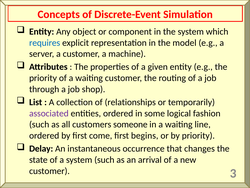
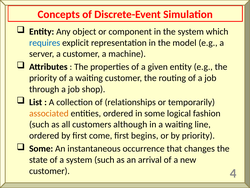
associated colour: purple -> orange
someone: someone -> although
Delay at (41, 148): Delay -> Some
3: 3 -> 4
